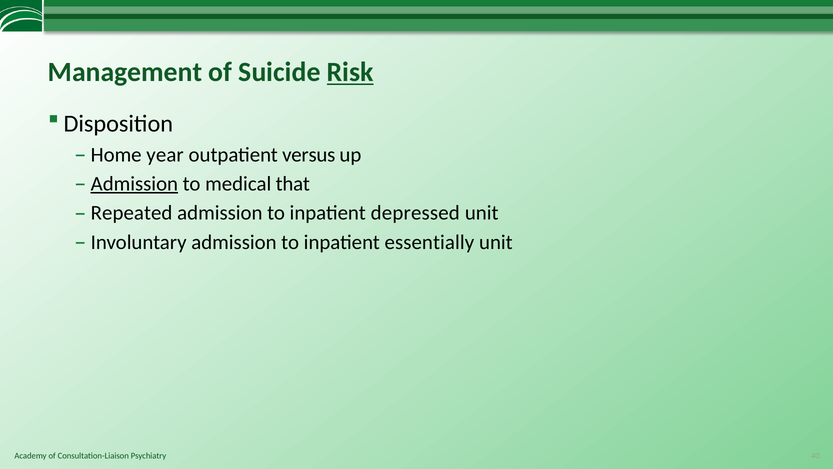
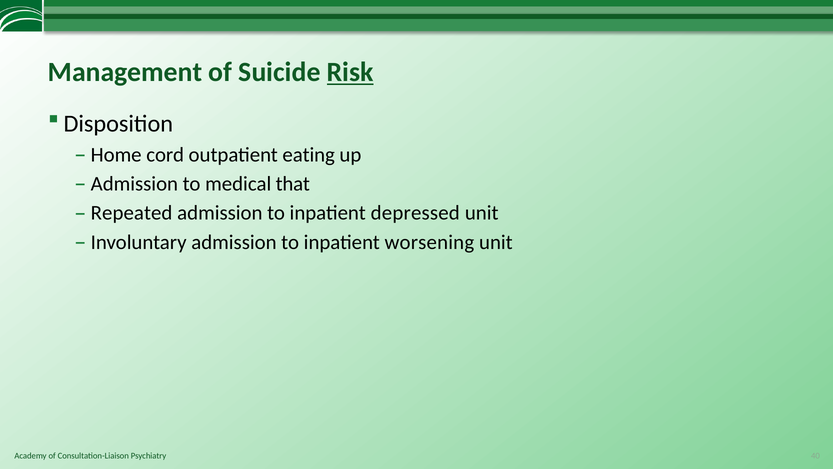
year: year -> cord
versus: versus -> eating
Admission at (134, 184) underline: present -> none
essentially: essentially -> worsening
